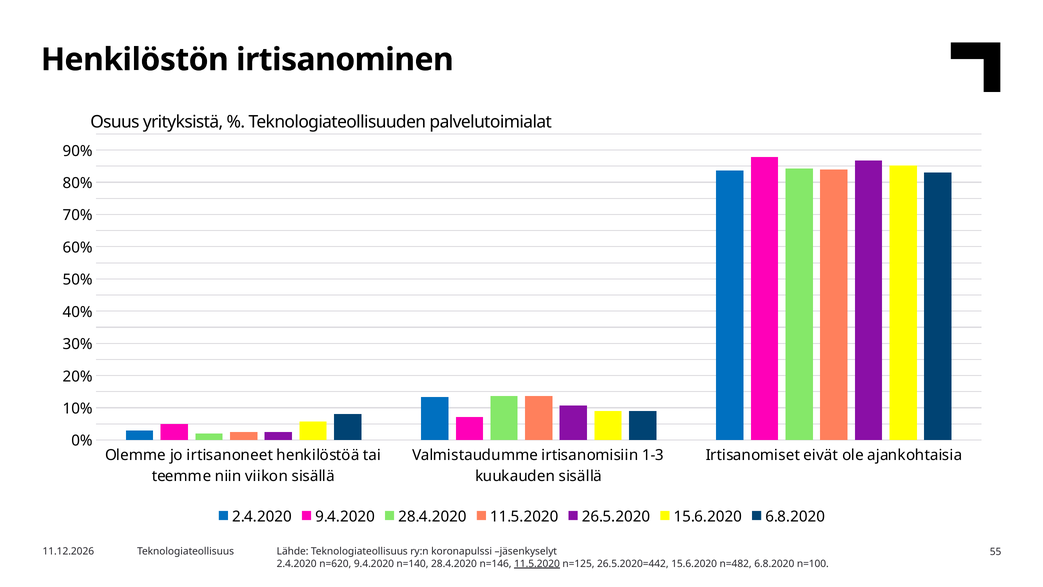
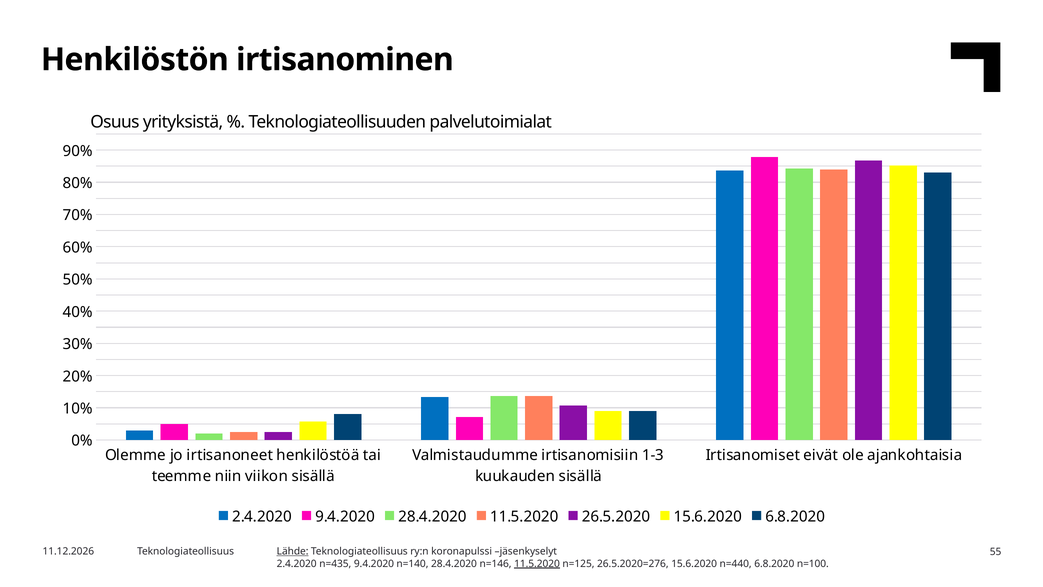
Lähde underline: none -> present
n=620: n=620 -> n=435
26.5.2020=442: 26.5.2020=442 -> 26.5.2020=276
n=482: n=482 -> n=440
